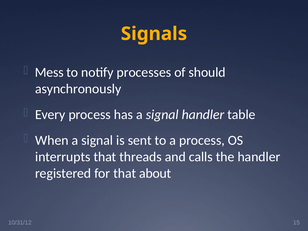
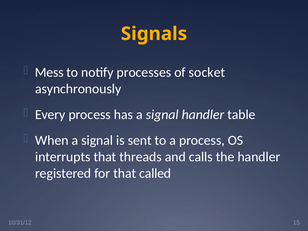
should: should -> socket
about: about -> called
